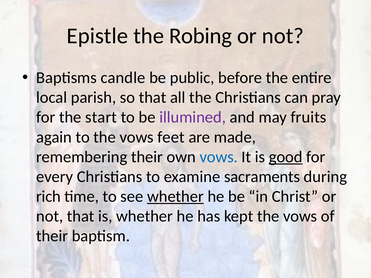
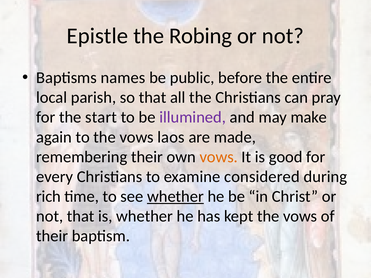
candle: candle -> names
fruits: fruits -> make
feet: feet -> laos
vows at (219, 157) colour: blue -> orange
good underline: present -> none
sacraments: sacraments -> considered
